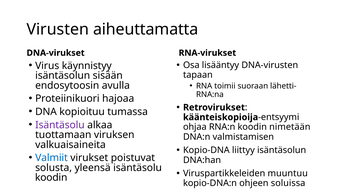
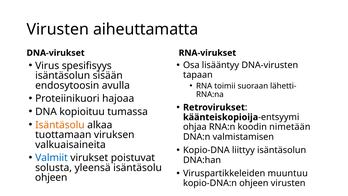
käynnistyy: käynnistyy -> spesifisyys
Isäntäsolu at (60, 125) colour: purple -> orange
koodin at (51, 177): koodin -> ohjeen
ohjeen soluissa: soluissa -> virusten
